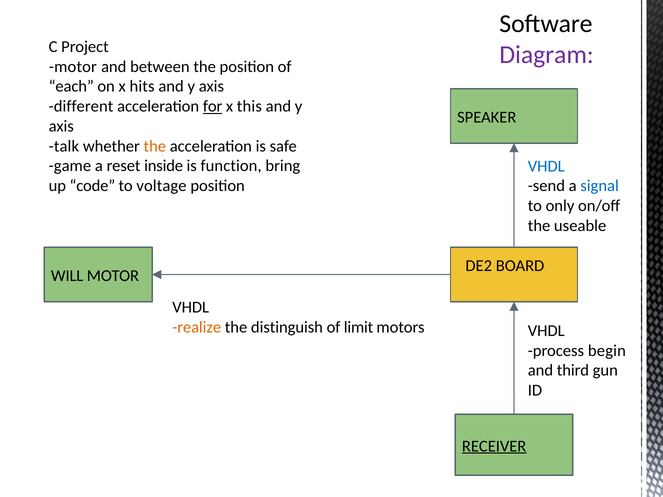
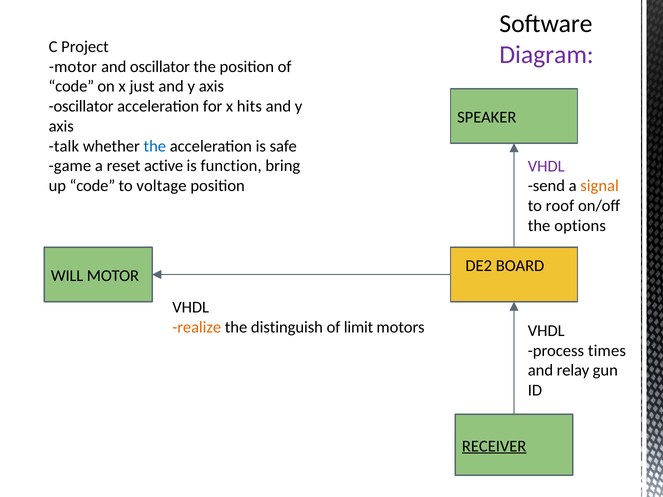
and between: between -> oscillator
each at (71, 86): each -> code
hits: hits -> just
different at (81, 106): different -> oscillator
for underline: present -> none
this: this -> hits
the at (155, 146) colour: orange -> blue
inside: inside -> active
VHDL at (546, 166) colour: blue -> purple
signal colour: blue -> orange
only: only -> roof
useable: useable -> options
begin: begin -> times
third: third -> relay
